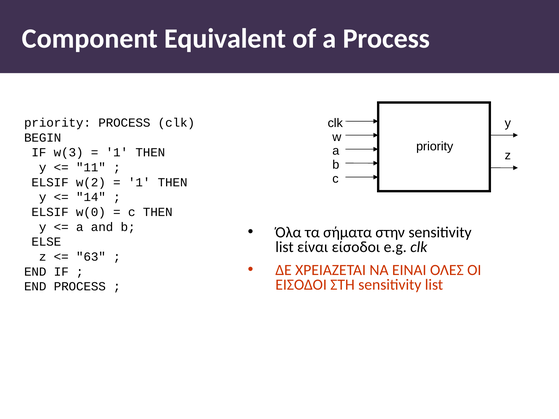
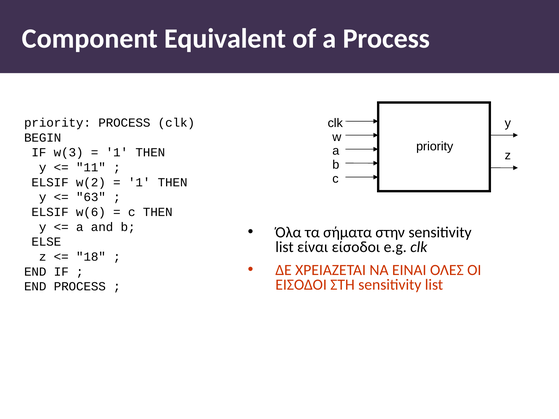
14: 14 -> 63
w(0: w(0 -> w(6
63: 63 -> 18
